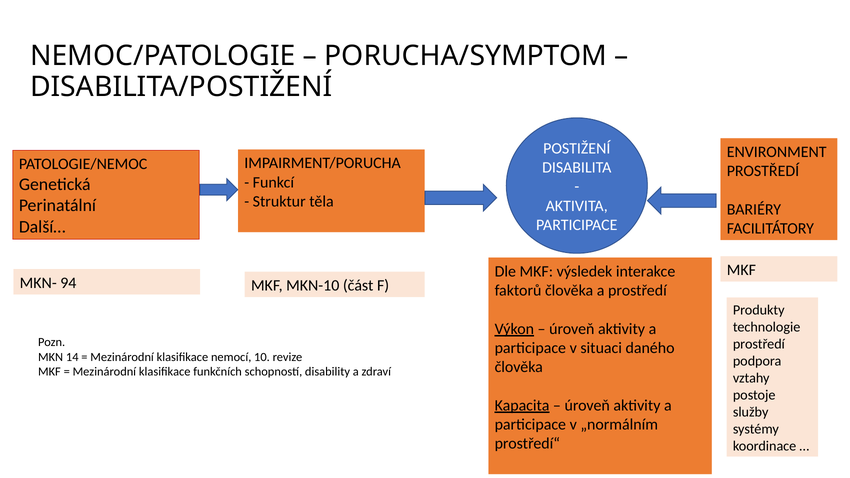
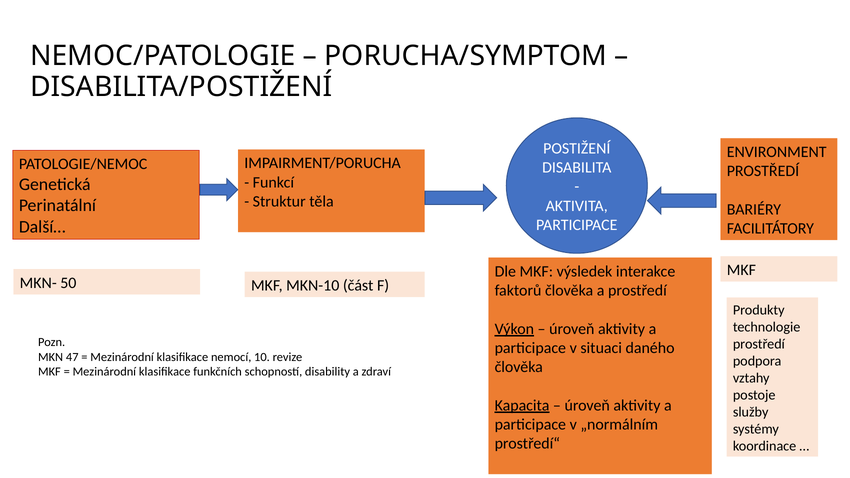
94: 94 -> 50
14: 14 -> 47
